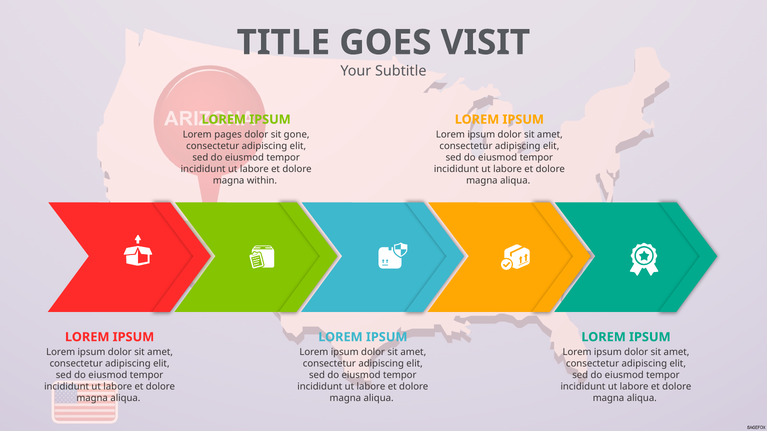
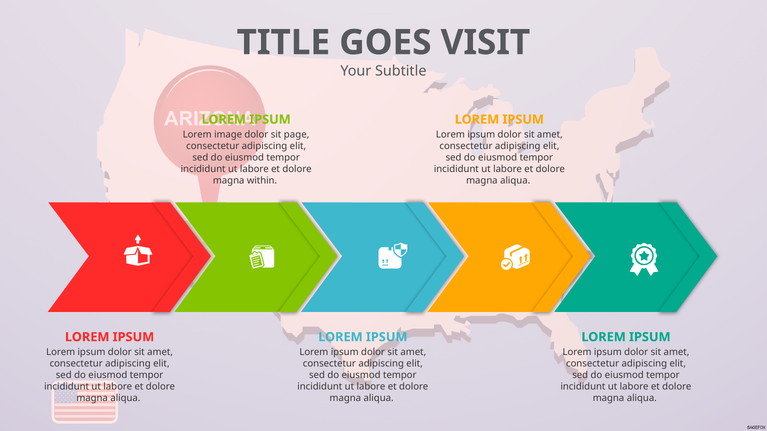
pages: pages -> image
gone: gone -> page
